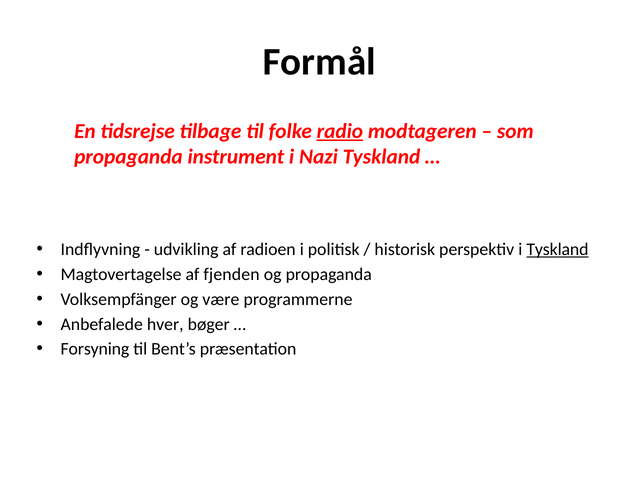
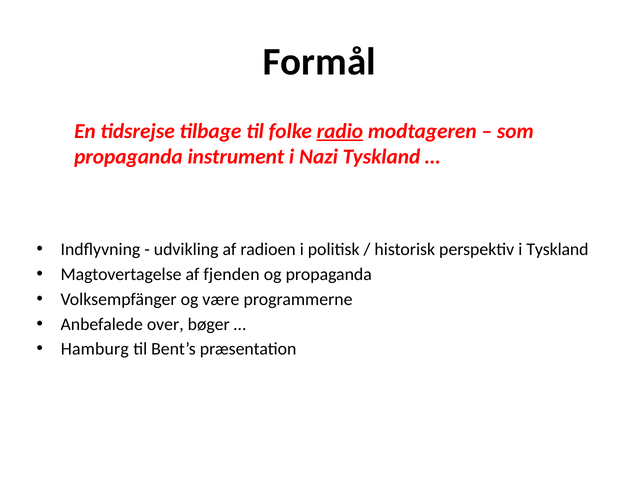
Tyskland at (557, 250) underline: present -> none
hver: hver -> over
Forsyning: Forsyning -> Hamburg
